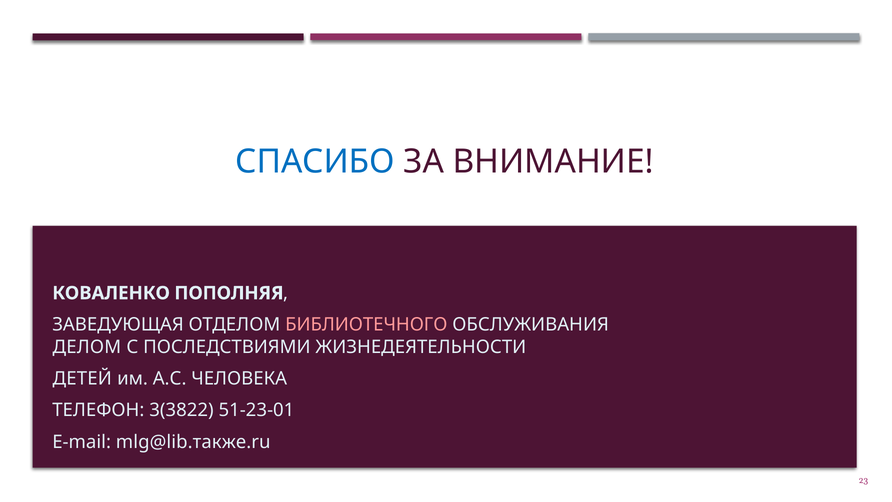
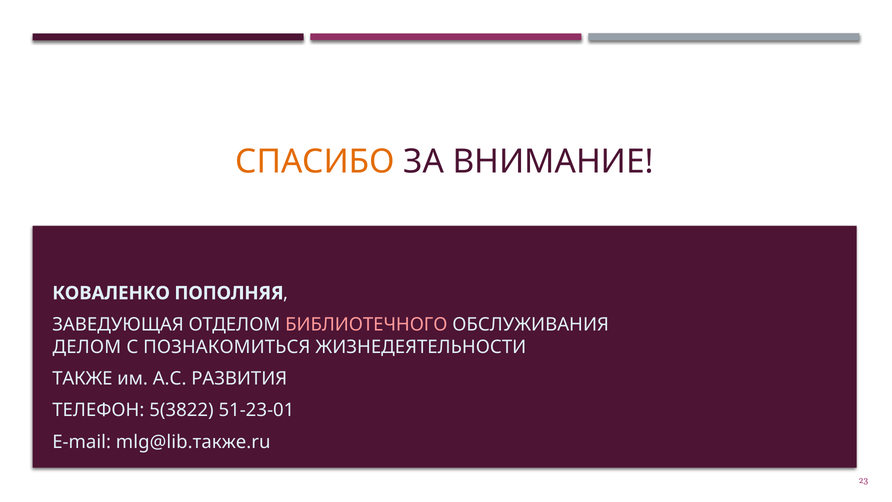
СПАСИБО colour: blue -> orange
ПОСЛЕДСТВИЯМИ: ПОСЛЕДСТВИЯМИ -> ПОЗНАКОМИТЬСЯ
ДЕТЕЙ: ДЕТЕЙ -> ТАКЖЕ
ЧЕЛОВЕКА: ЧЕЛОВЕКА -> РАЗВИТИЯ
3(3822: 3(3822 -> 5(3822
